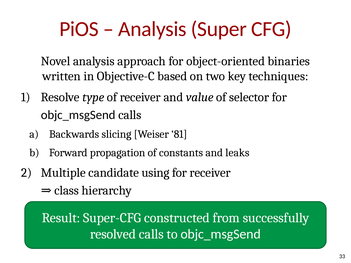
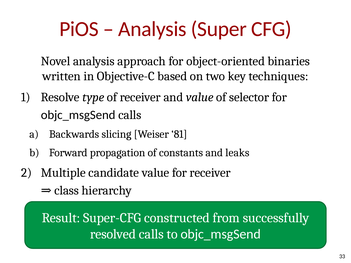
candidate using: using -> value
